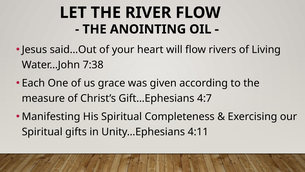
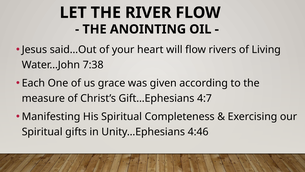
4:11: 4:11 -> 4:46
